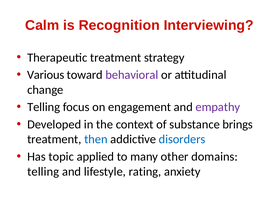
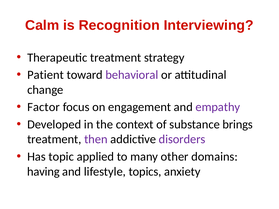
Various: Various -> Patient
Telling at (44, 107): Telling -> Factor
then colour: blue -> purple
disorders colour: blue -> purple
telling at (43, 172): telling -> having
rating: rating -> topics
